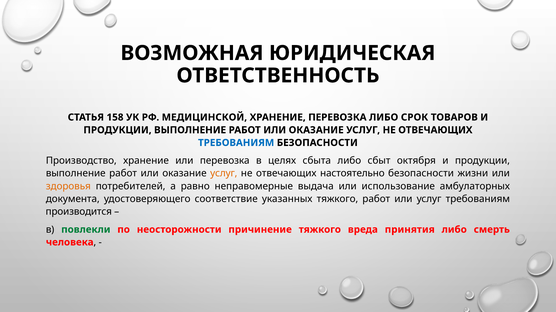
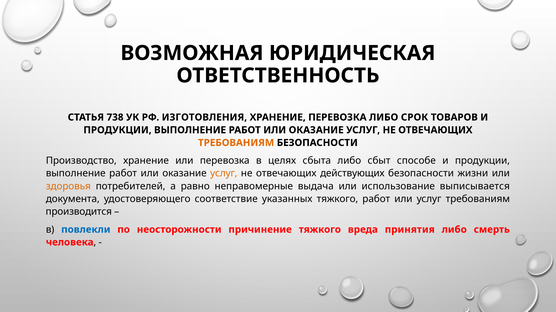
158: 158 -> 738
МЕДИЦИНСКОЙ: МЕДИЦИНСКОЙ -> ИЗГОТОВЛЕНИЯ
ТРЕБОВАНИЯМ at (236, 143) colour: blue -> orange
октября: октября -> способе
настоятельно: настоятельно -> действующих
амбулаторных: амбулаторных -> выписывается
повлекли colour: green -> blue
